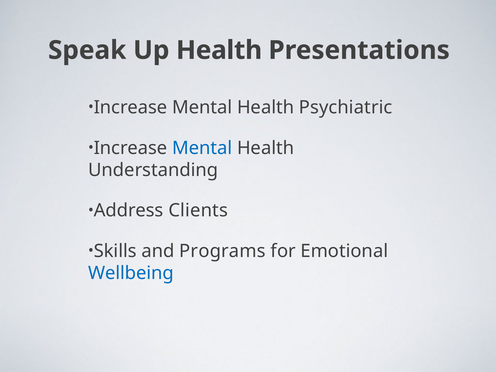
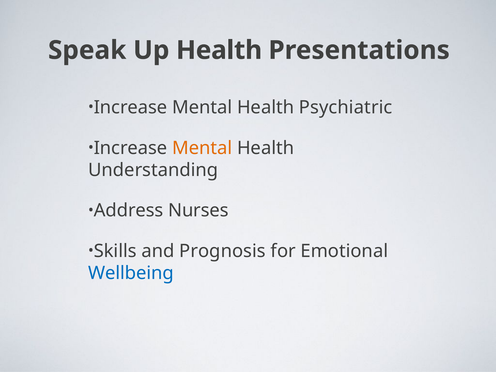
Mental at (202, 148) colour: blue -> orange
Clients: Clients -> Nurses
Programs: Programs -> Prognosis
